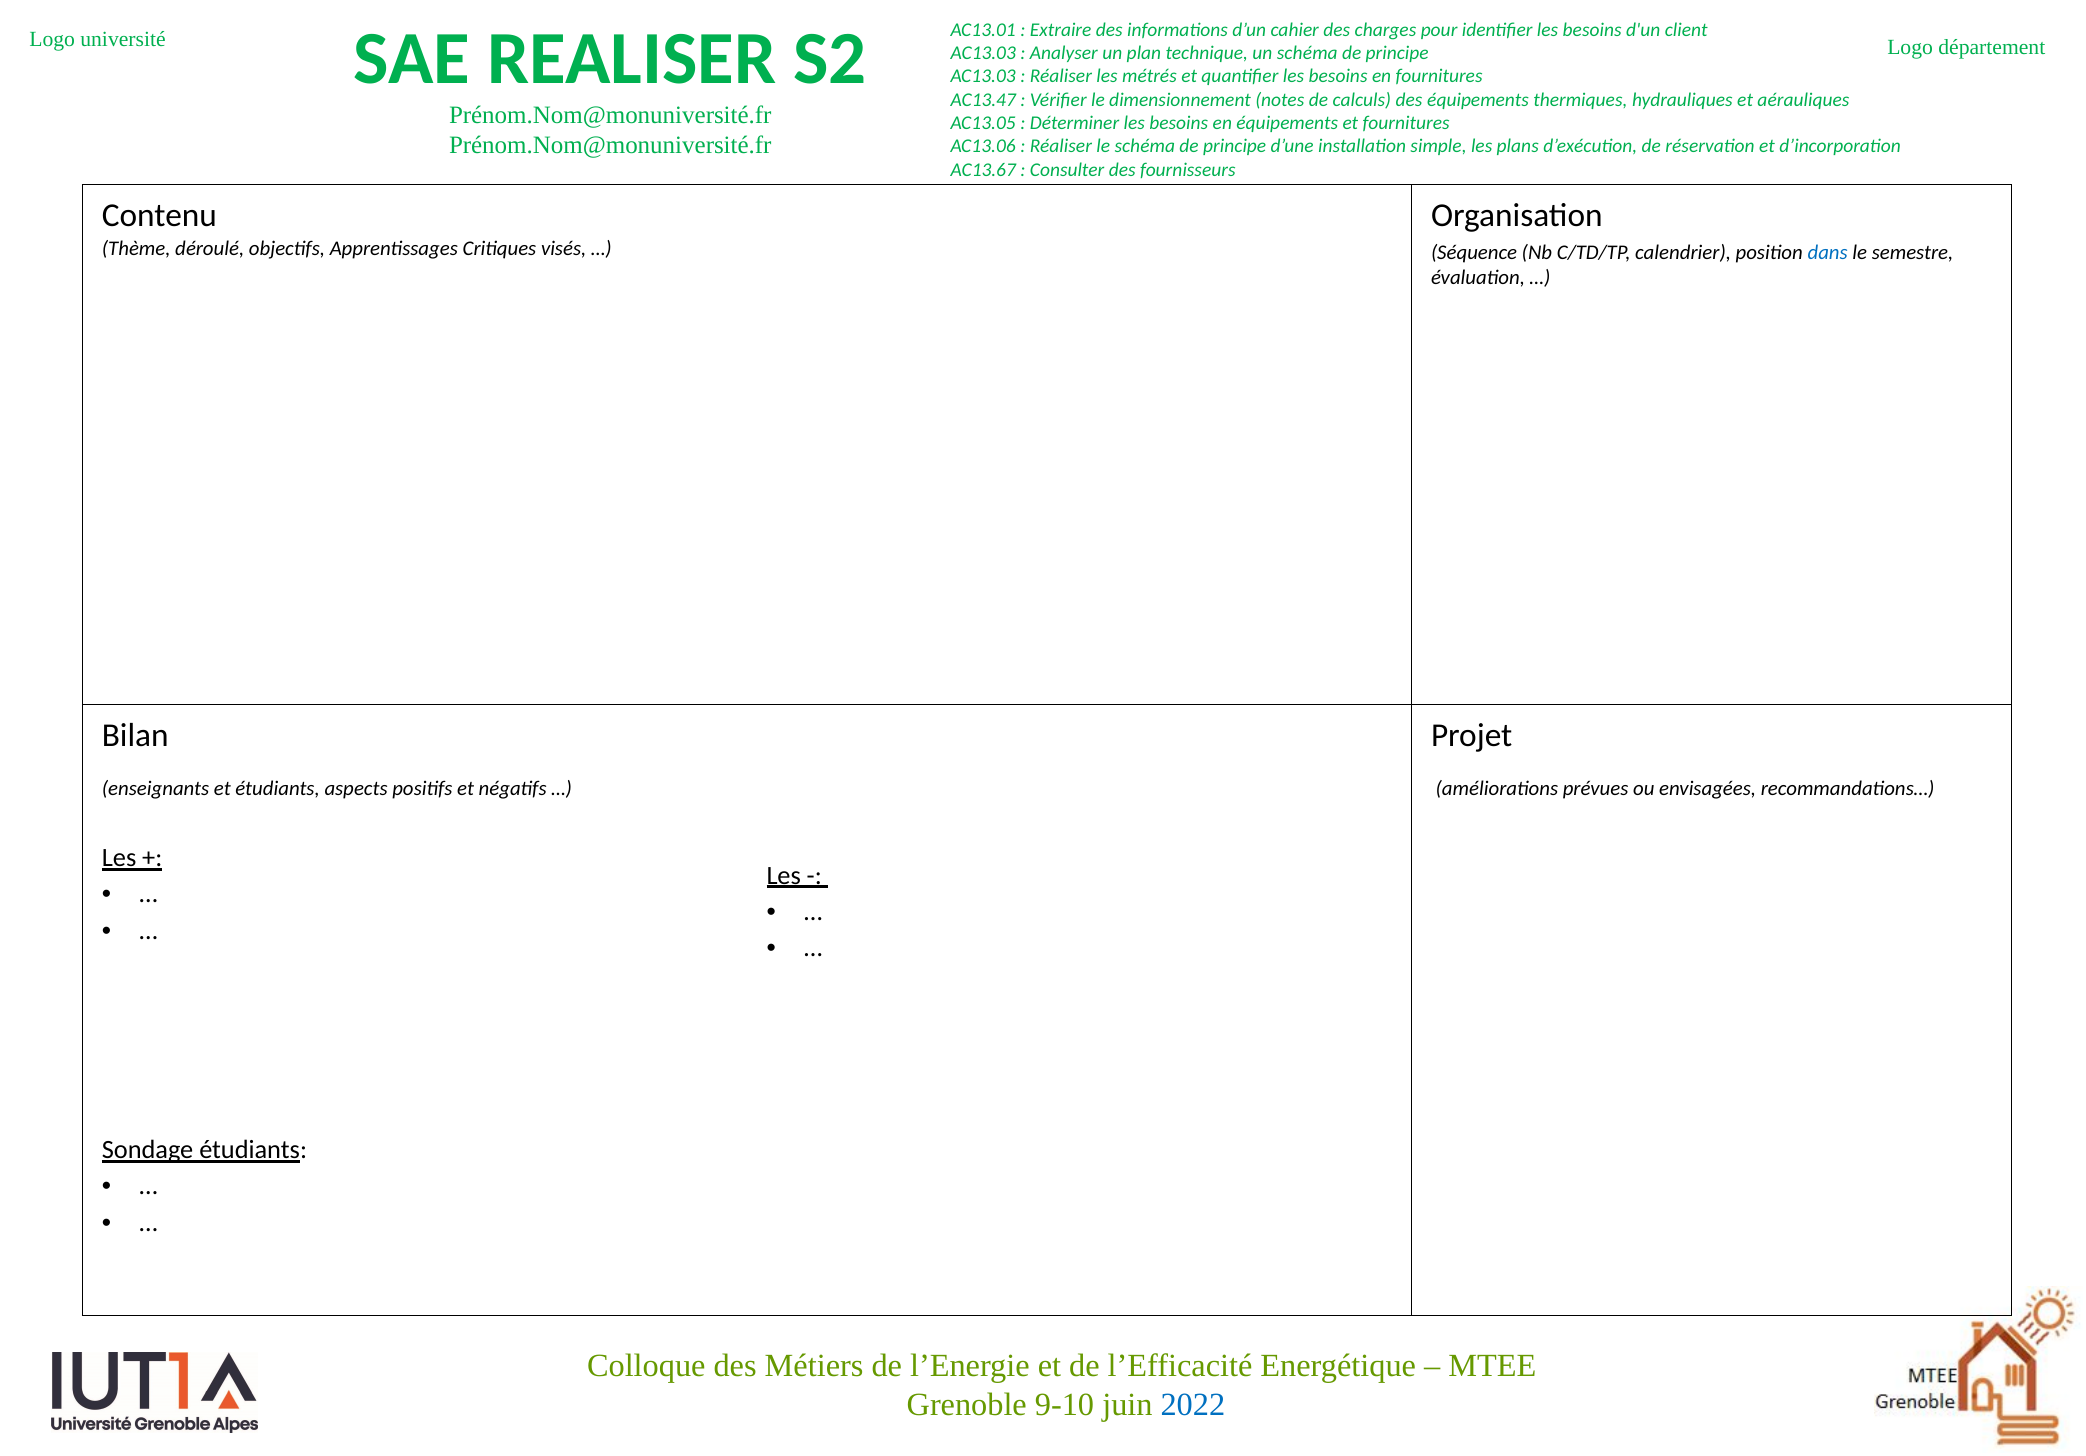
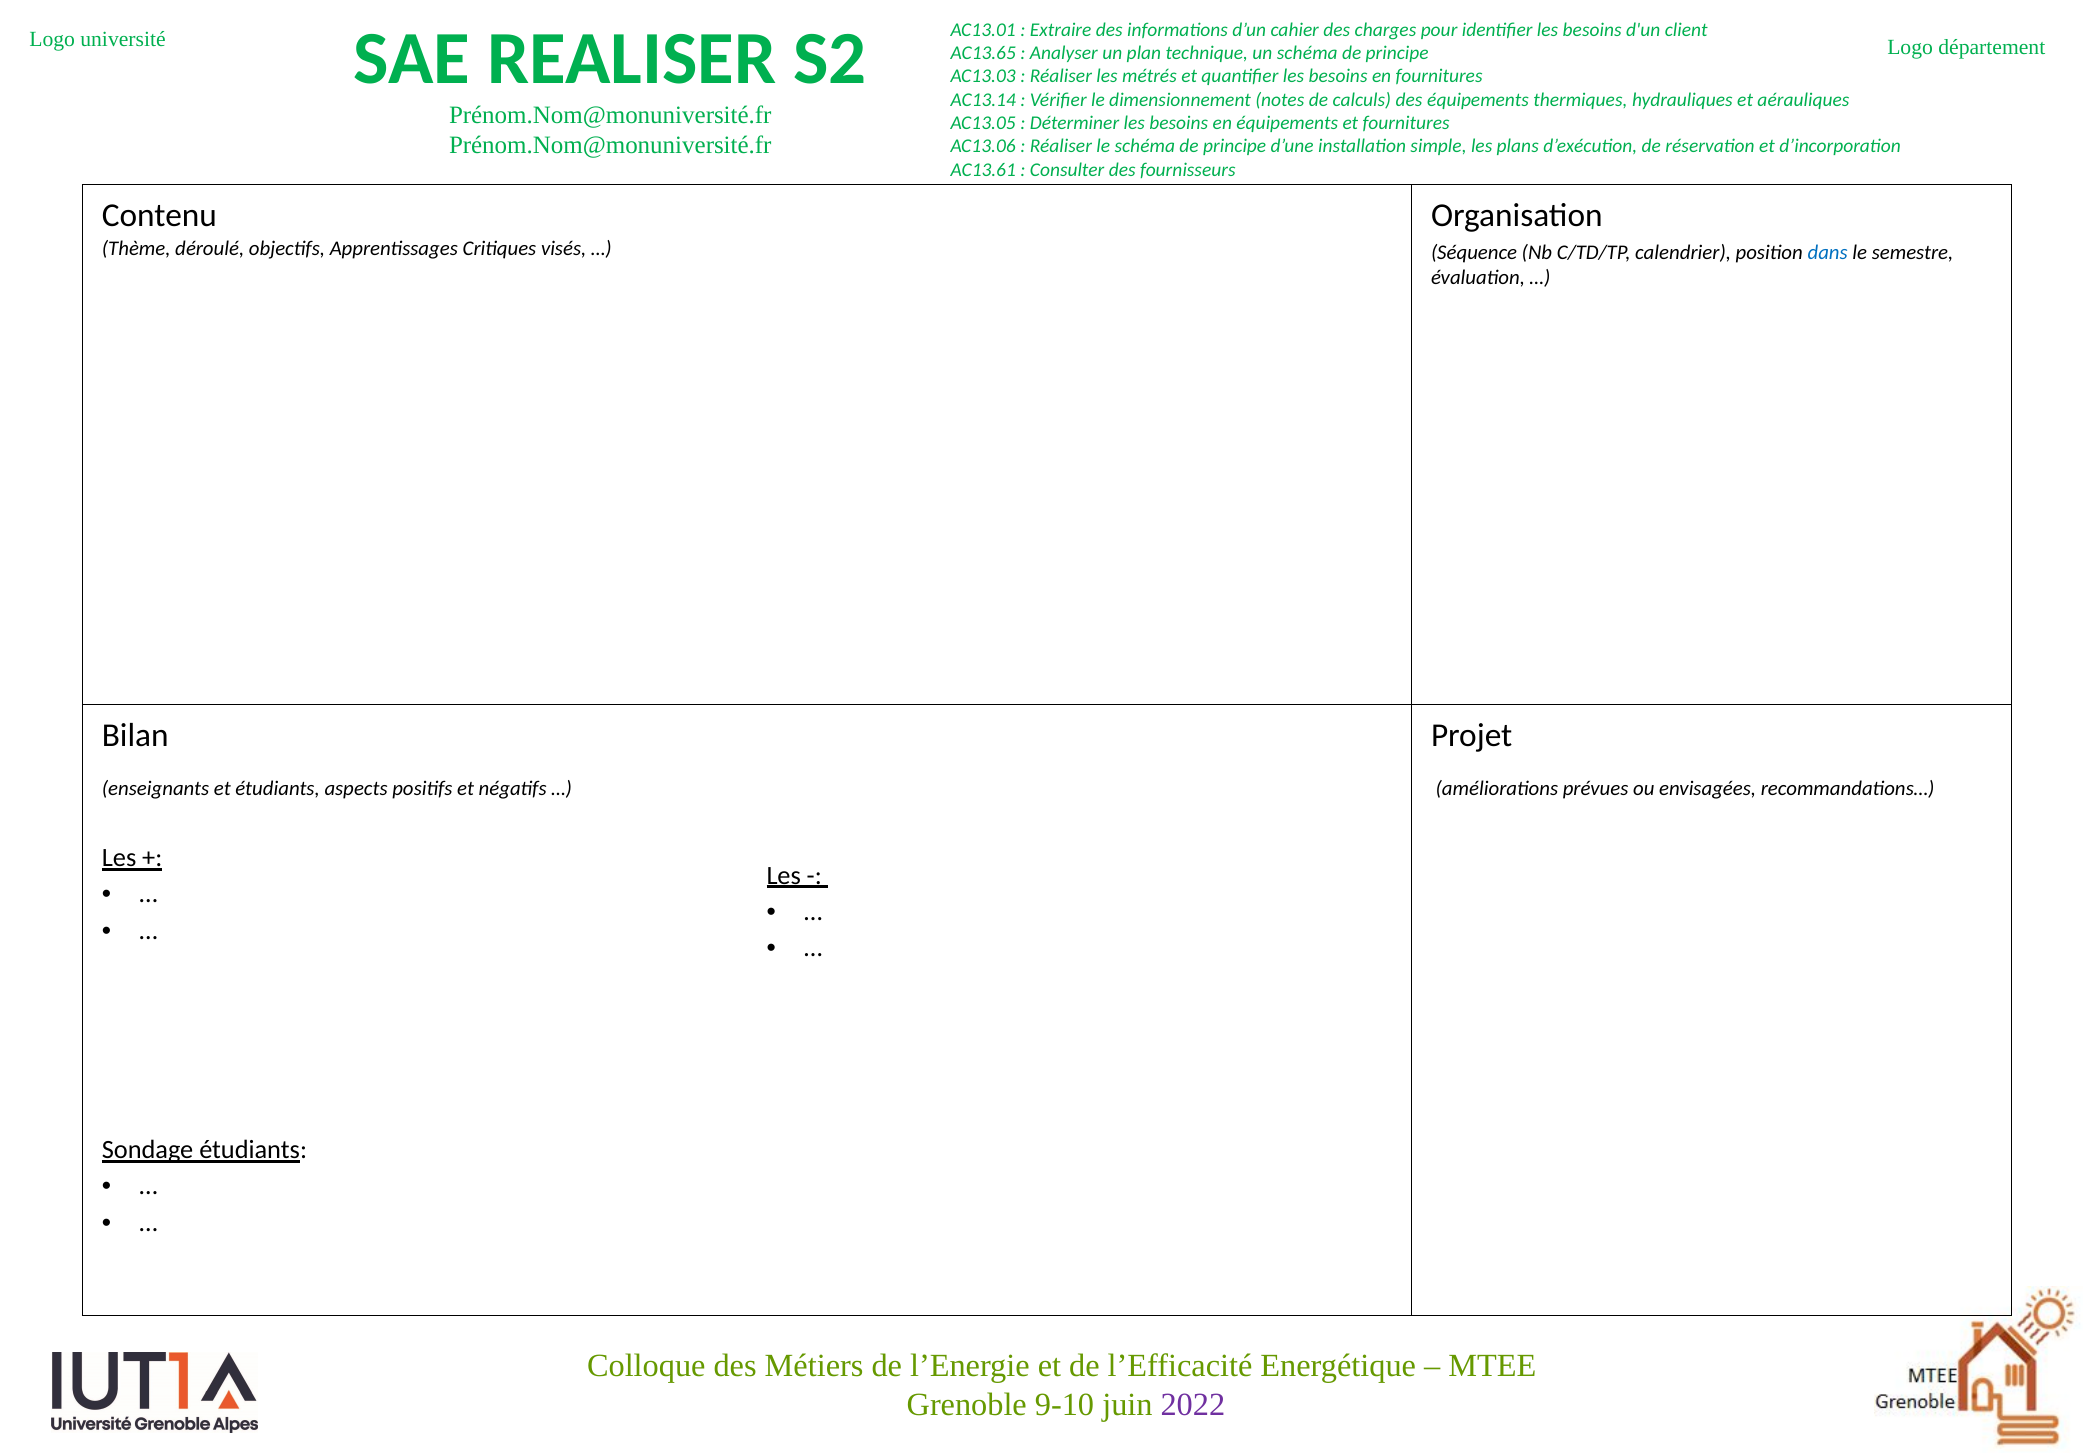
AC13.03 at (983, 53): AC13.03 -> AC13.65
AC13.47: AC13.47 -> AC13.14
AC13.67: AC13.67 -> AC13.61
2022 colour: blue -> purple
